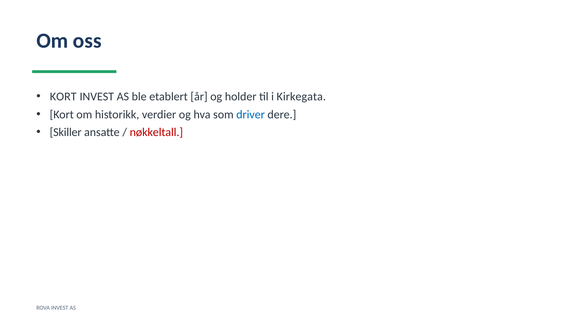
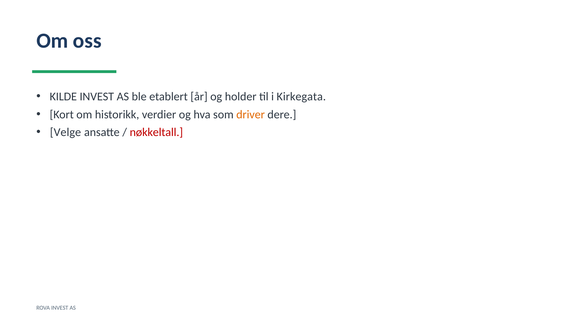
KORT at (63, 97): KORT -> KILDE
driver colour: blue -> orange
Skiller: Skiller -> Velge
